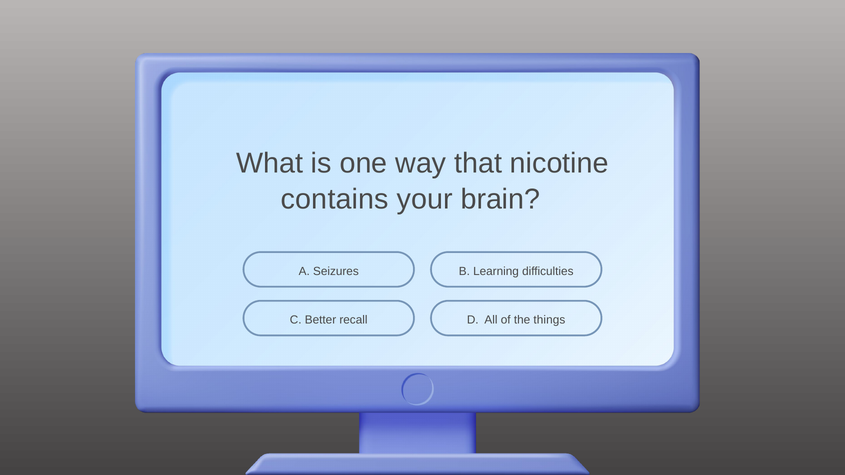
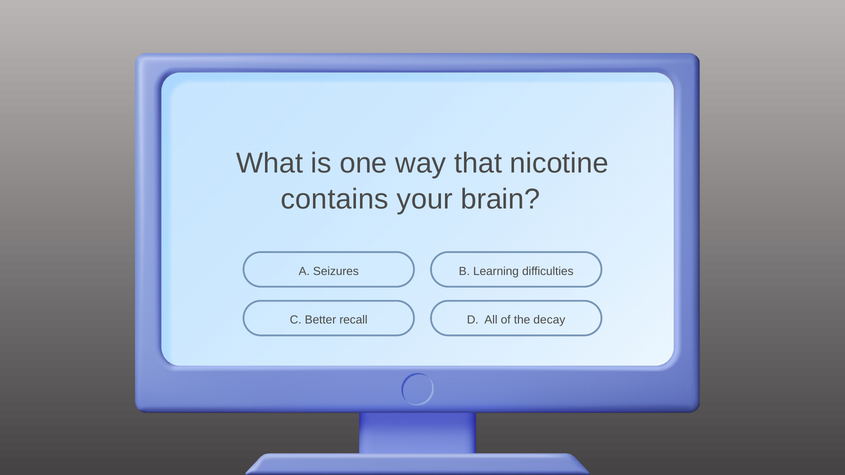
things: things -> decay
